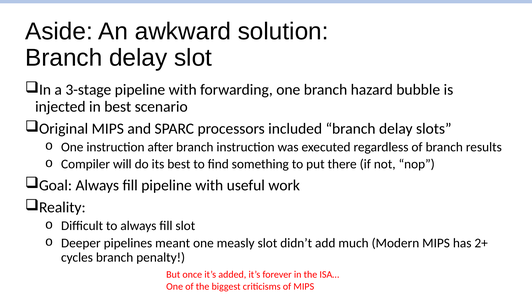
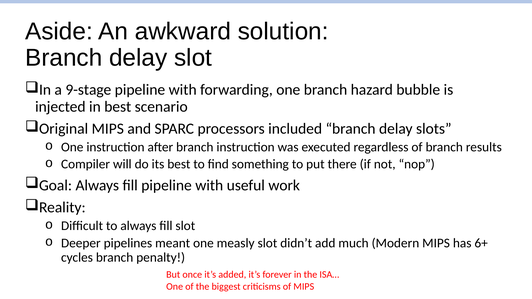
3-stage: 3-stage -> 9-stage
2+: 2+ -> 6+
